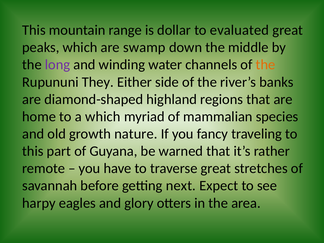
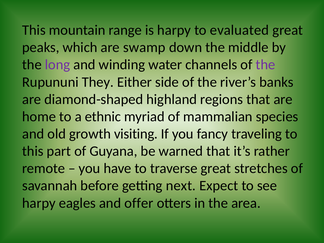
is dollar: dollar -> harpy
the at (265, 65) colour: orange -> purple
a which: which -> ethnic
nature: nature -> visiting
glory: glory -> offer
